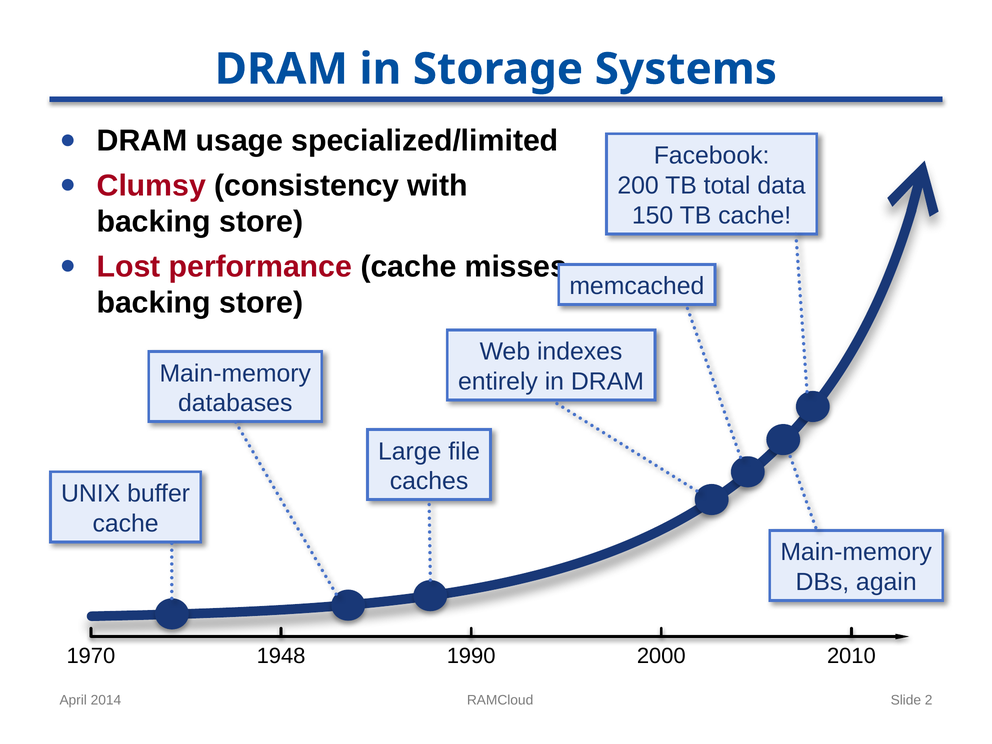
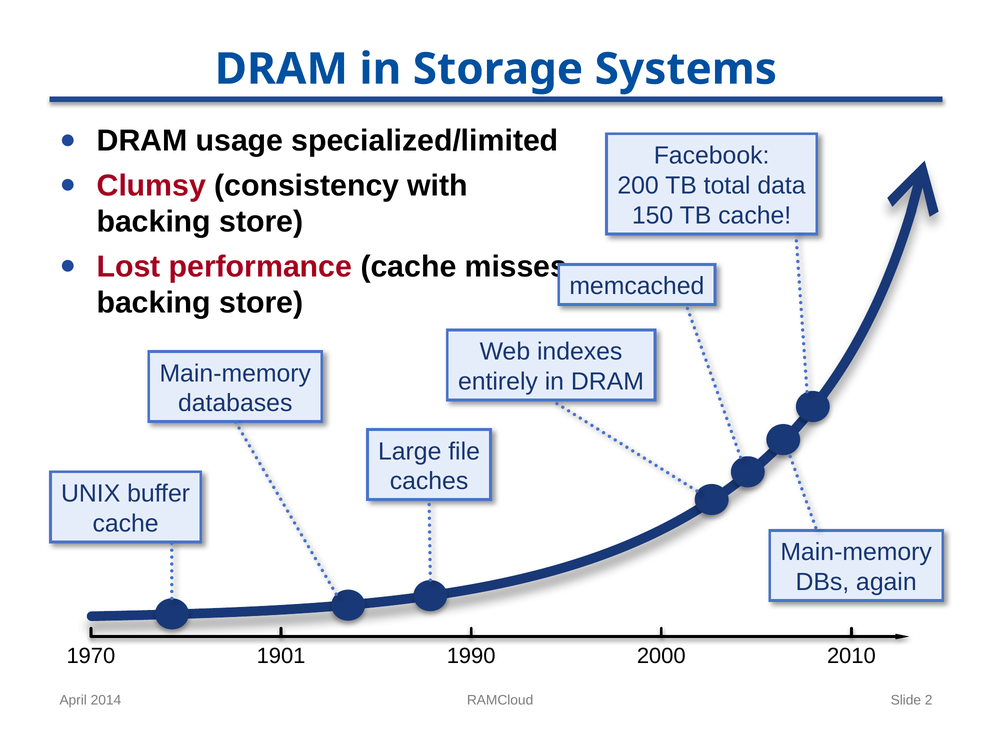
1948: 1948 -> 1901
